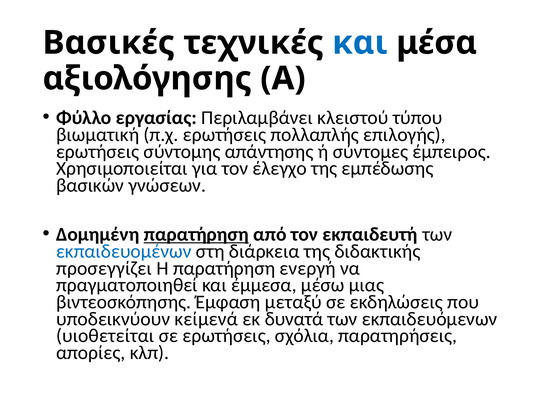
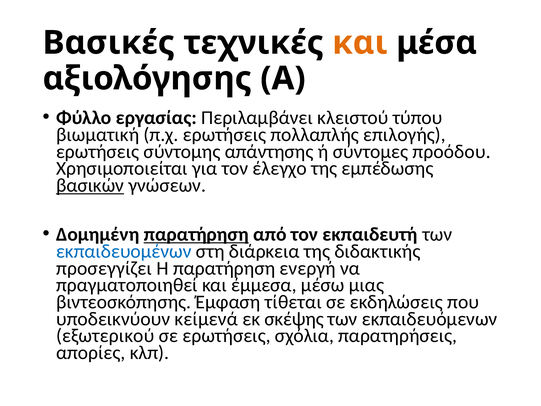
και at (360, 43) colour: blue -> orange
έμπειρος: έμπειρος -> προόδου
βασικών underline: none -> present
μεταξύ: μεταξύ -> τίθεται
δυνατά: δυνατά -> σκέψης
υιοθετείται: υιοθετείται -> εξωτερικού
